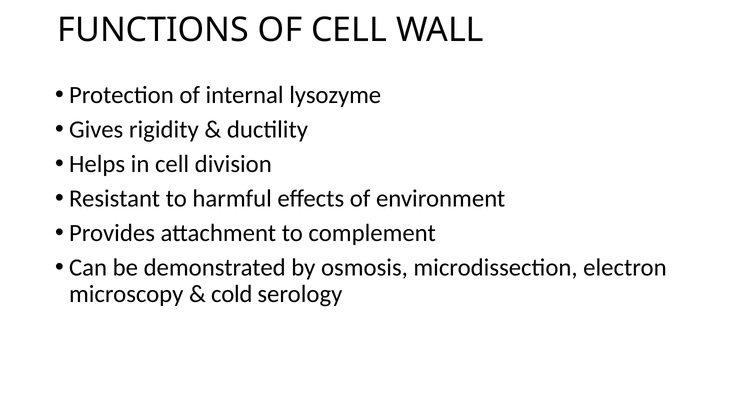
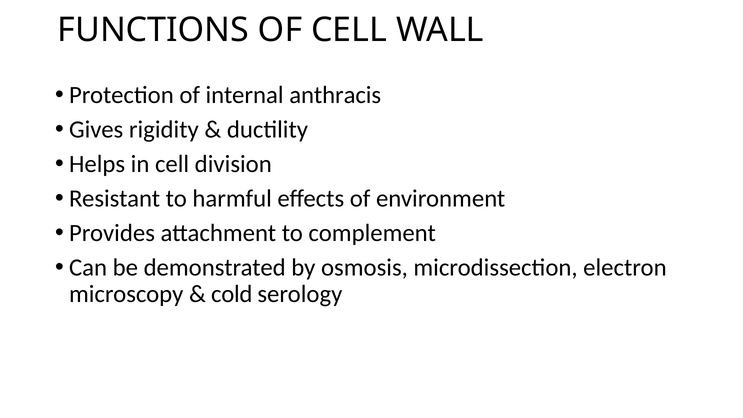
lysozyme: lysozyme -> anthracis
